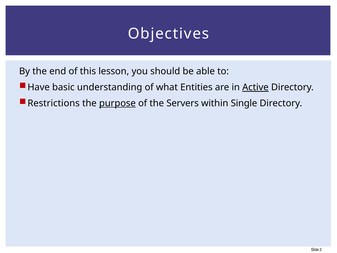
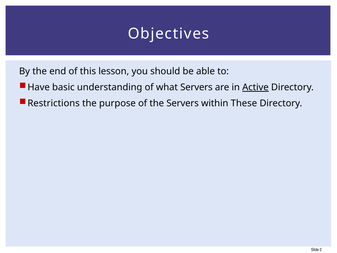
what Entities: Entities -> Servers
purpose underline: present -> none
Single: Single -> These
